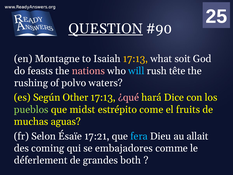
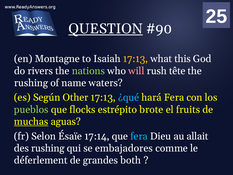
soit: soit -> this
feasts: feasts -> rivers
nations colour: pink -> light green
will colour: light blue -> pink
polvo: polvo -> name
¿qué colour: pink -> light blue
hará Dice: Dice -> Fera
midst: midst -> flocks
come: come -> brote
muchas underline: none -> present
17:21: 17:21 -> 17:14
des coming: coming -> rushing
